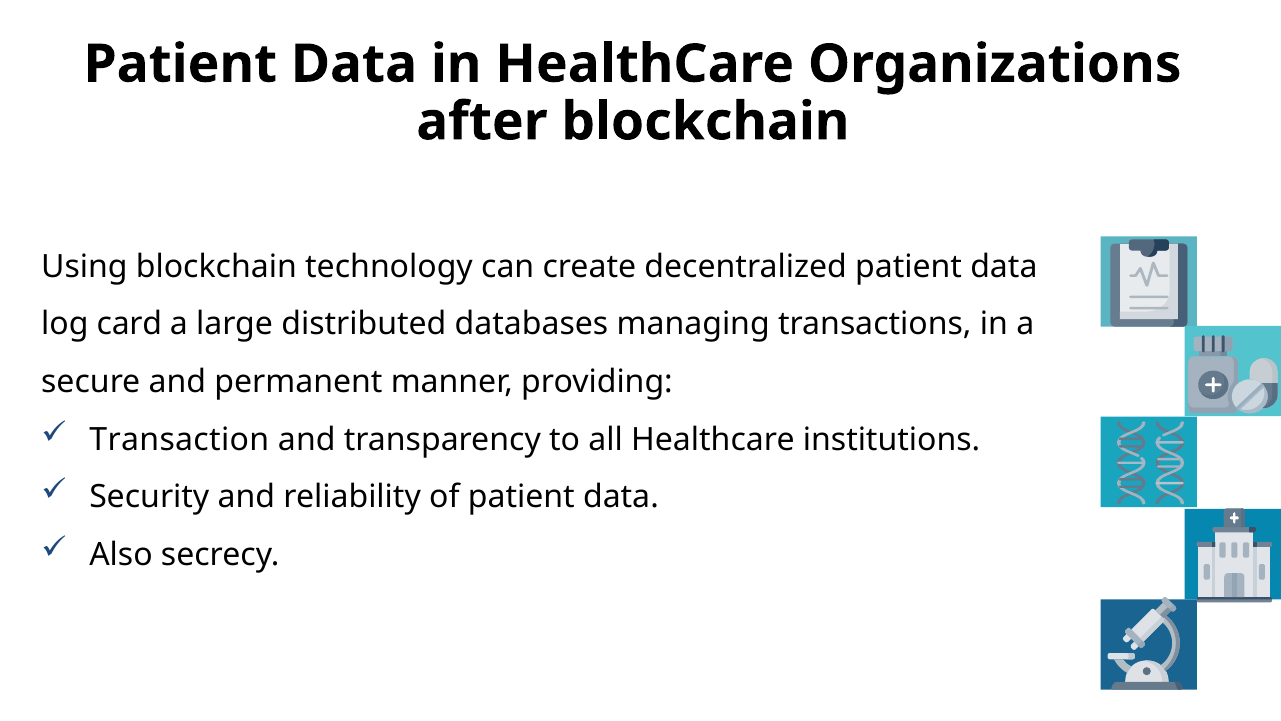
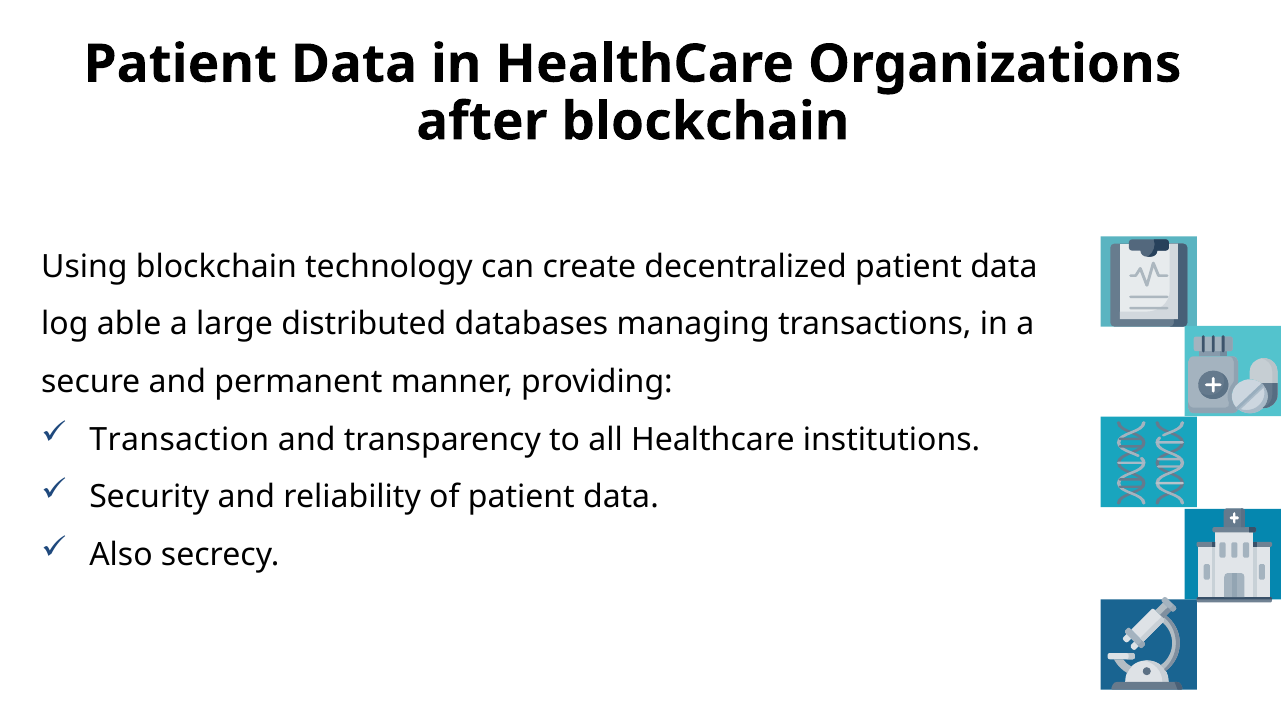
card: card -> able
